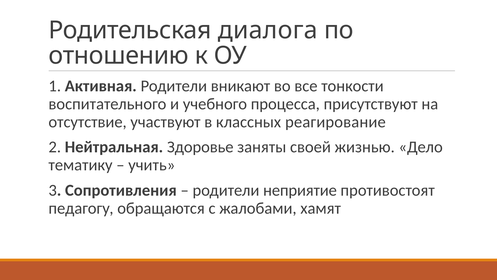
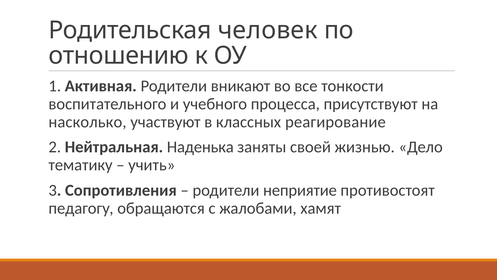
диалога: диалога -> человек
отсутствие: отсутствие -> насколько
Здоровье: Здоровье -> Наденька
